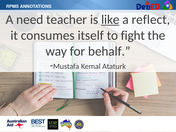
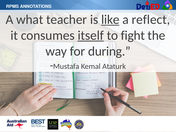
need: need -> what
itself underline: none -> present
behalf: behalf -> during
